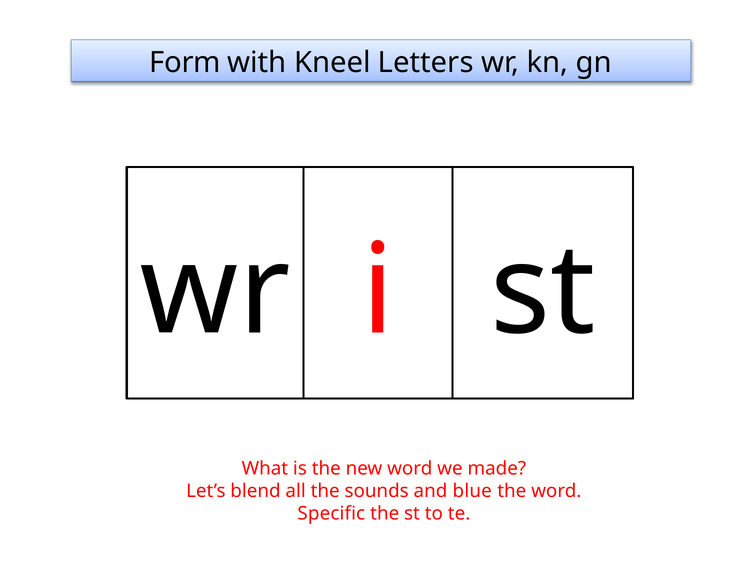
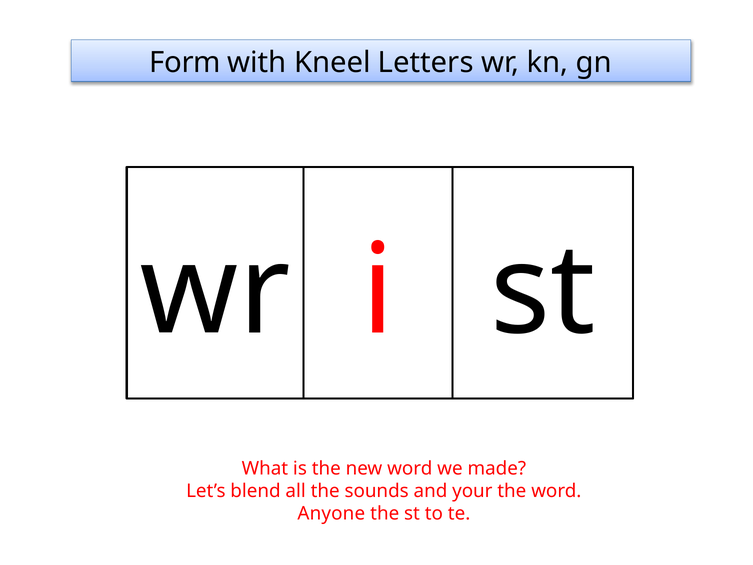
blue: blue -> your
Specific: Specific -> Anyone
